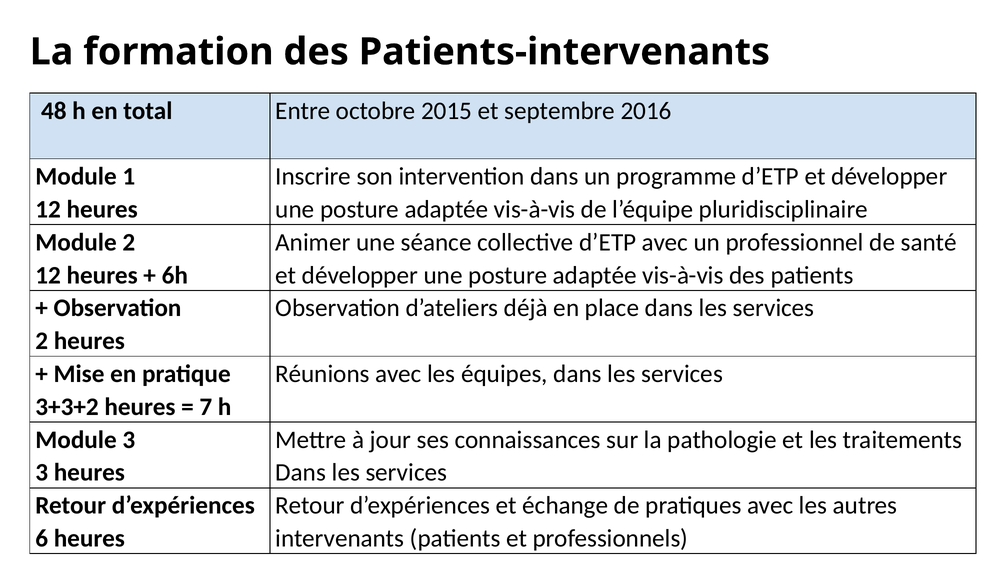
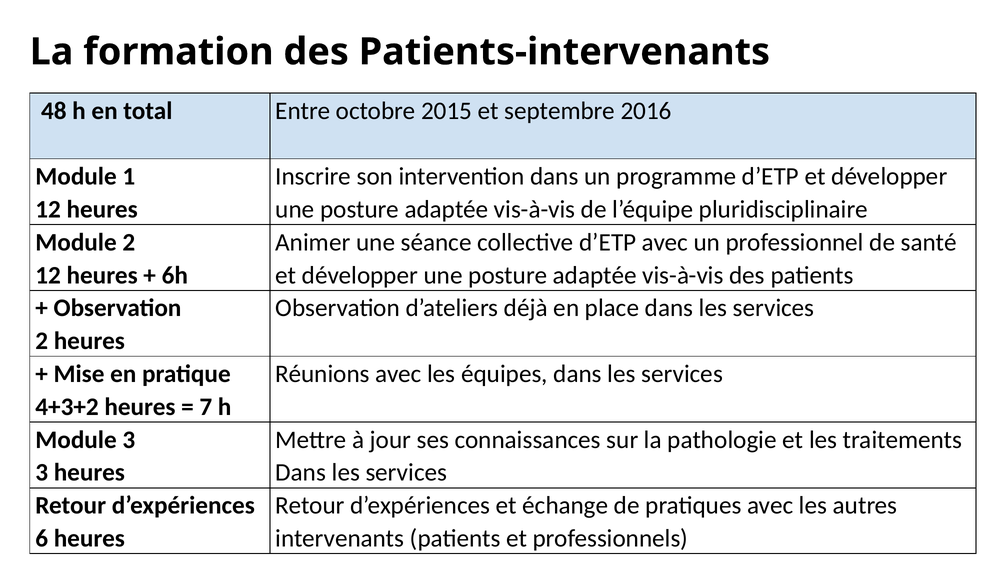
3+3+2: 3+3+2 -> 4+3+2
